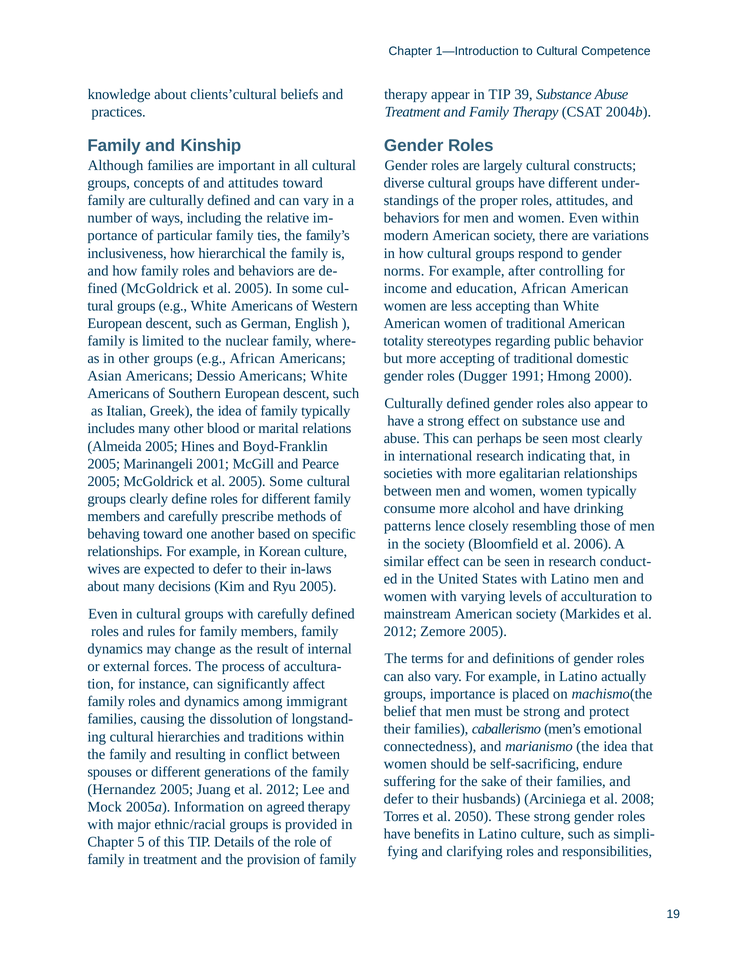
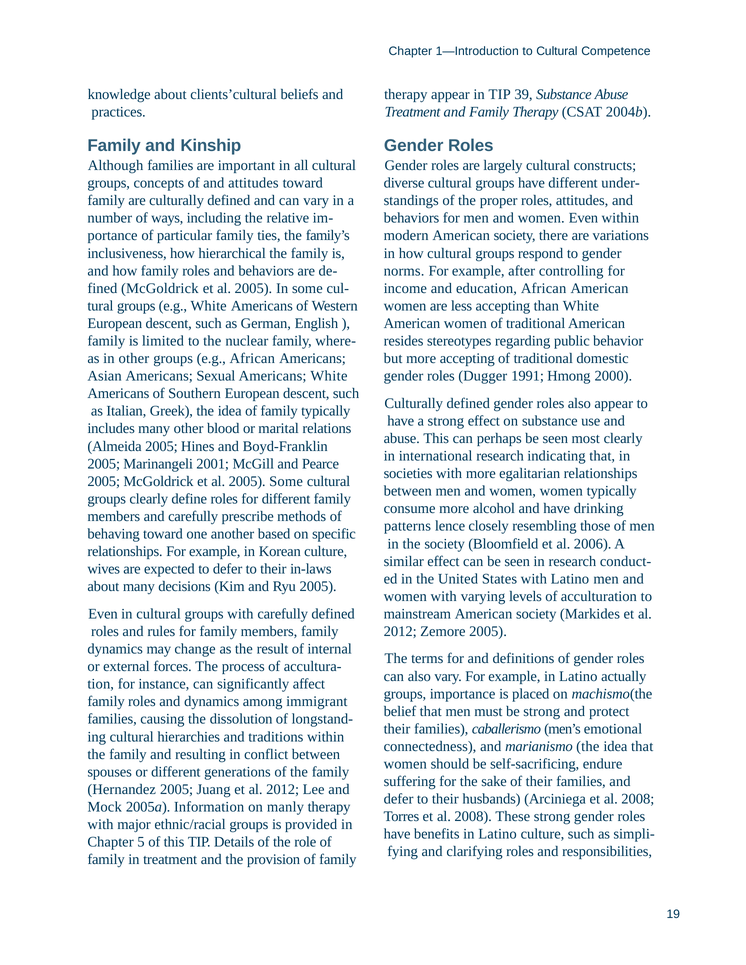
totality: totality -> resides
Dessio: Dessio -> Sexual
agreed: agreed -> manly
Torres et al 2050: 2050 -> 2008
